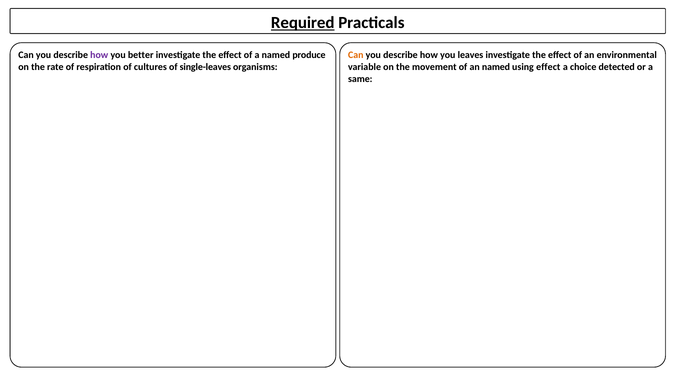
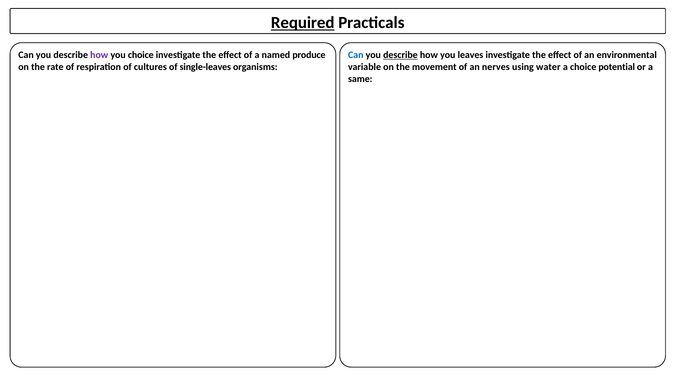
you better: better -> choice
Can at (356, 55) colour: orange -> blue
describe at (400, 55) underline: none -> present
an named: named -> nerves
using effect: effect -> water
detected: detected -> potential
